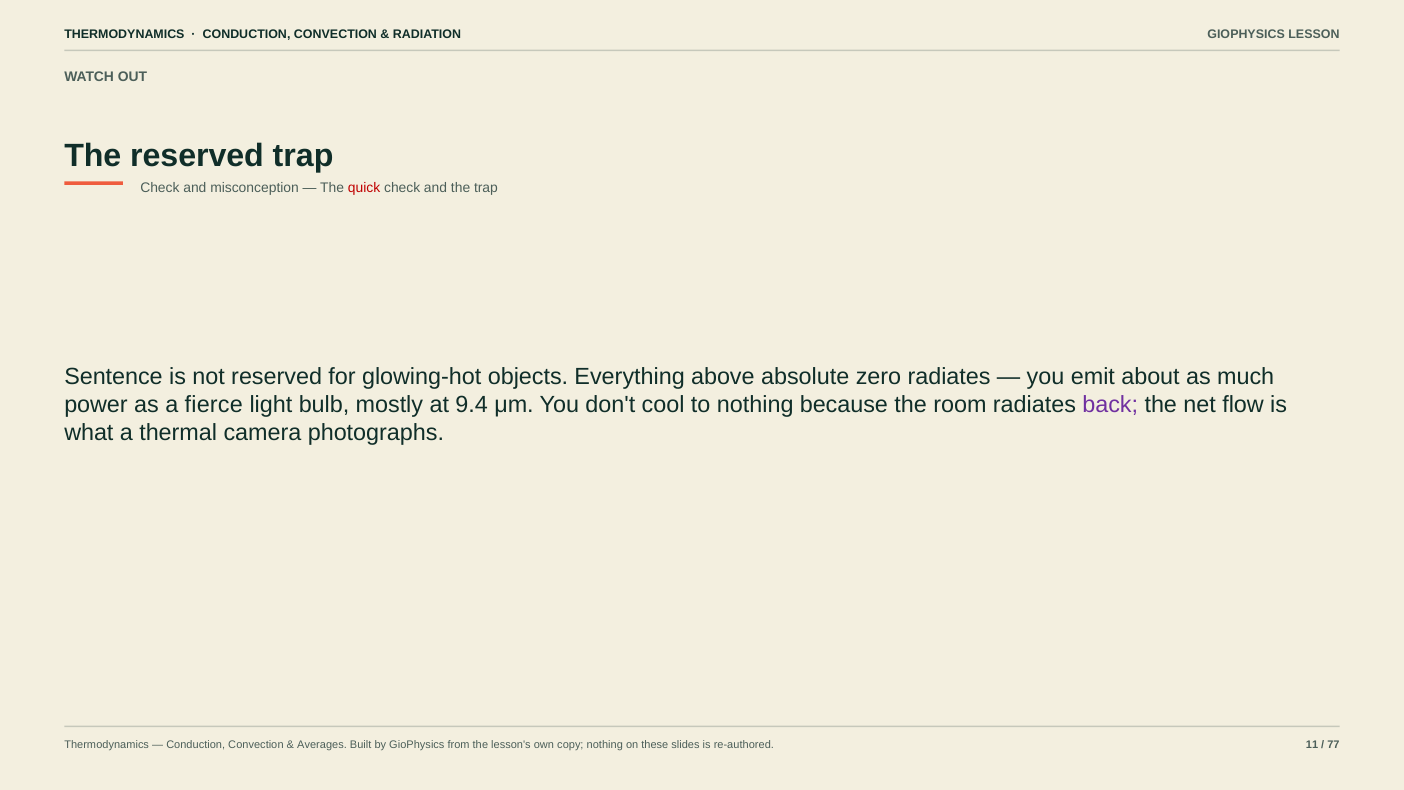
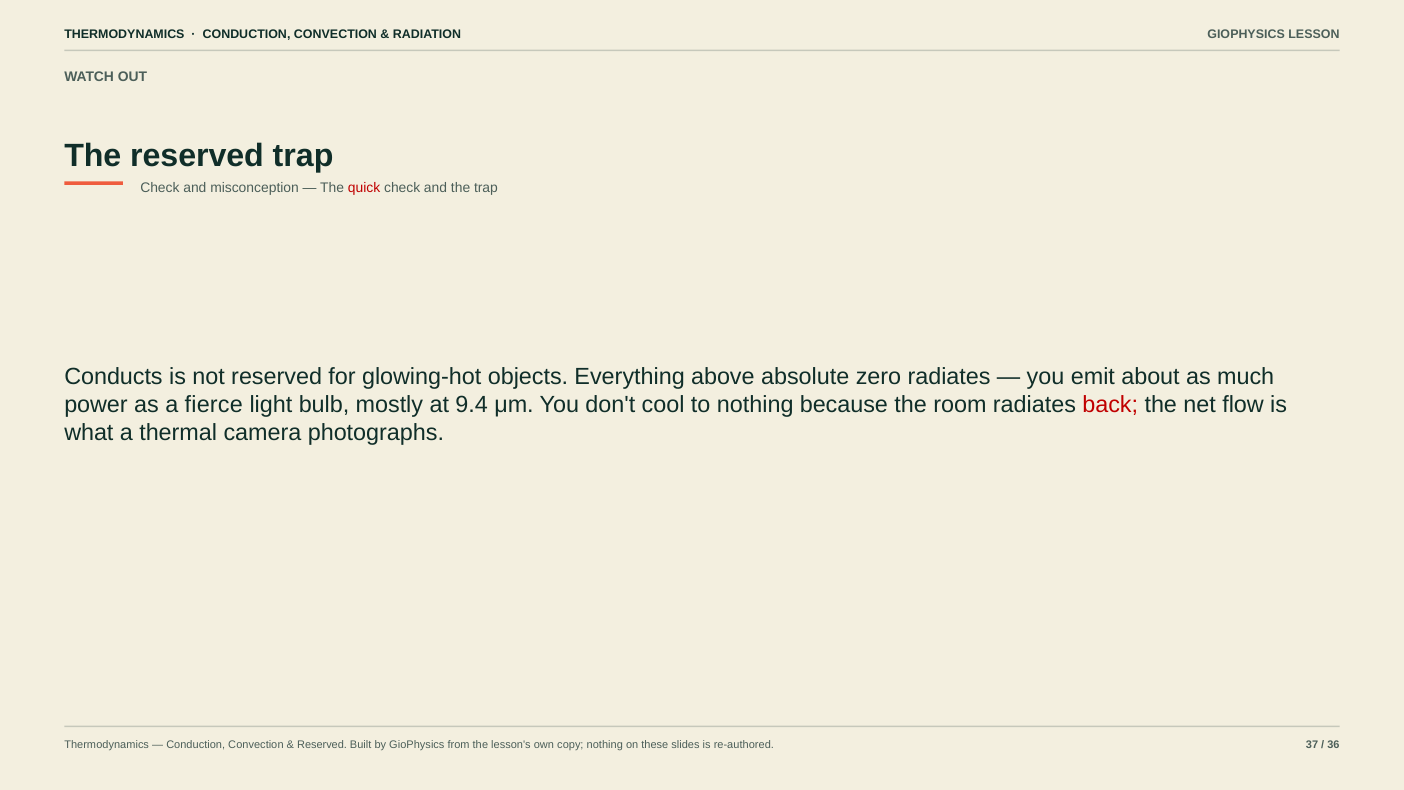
Sentence: Sentence -> Conducts
back colour: purple -> red
Averages at (322, 744): Averages -> Reserved
11: 11 -> 37
77: 77 -> 36
